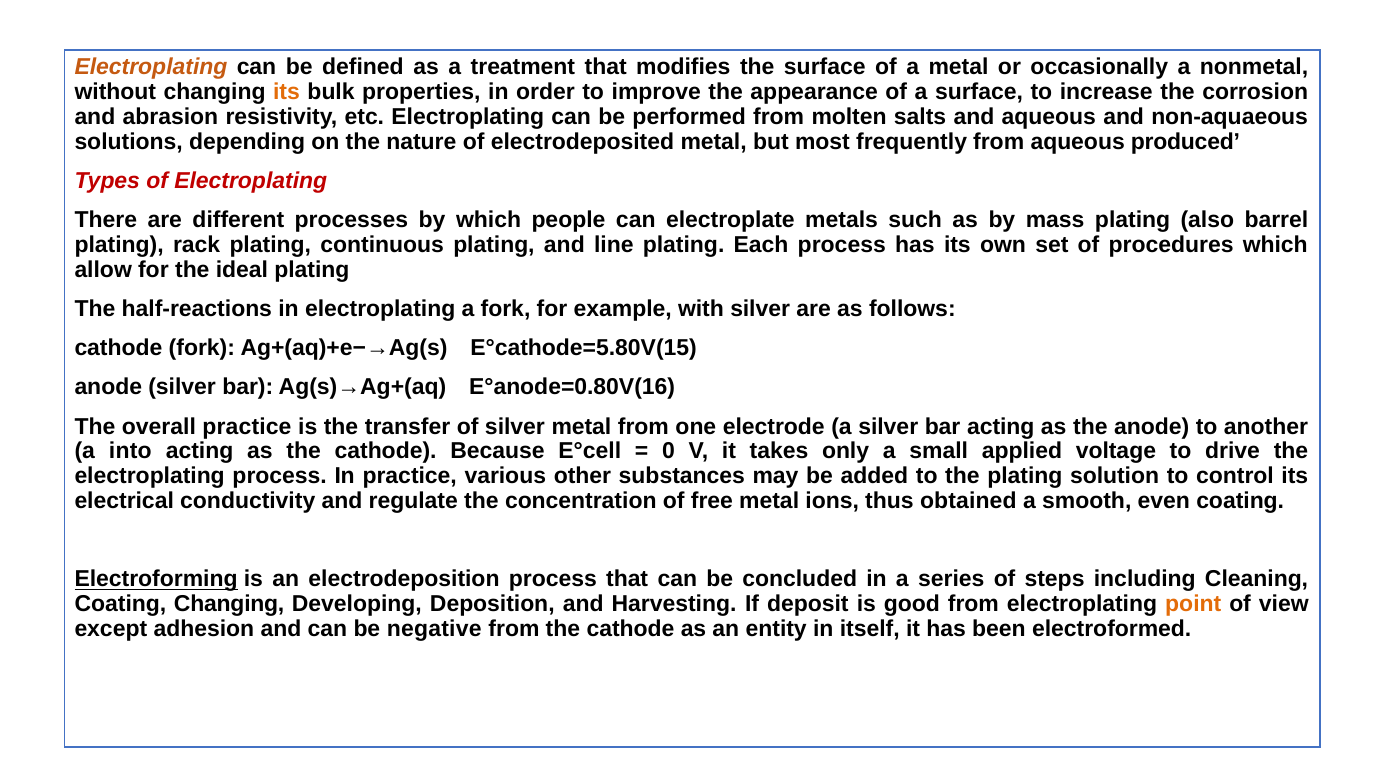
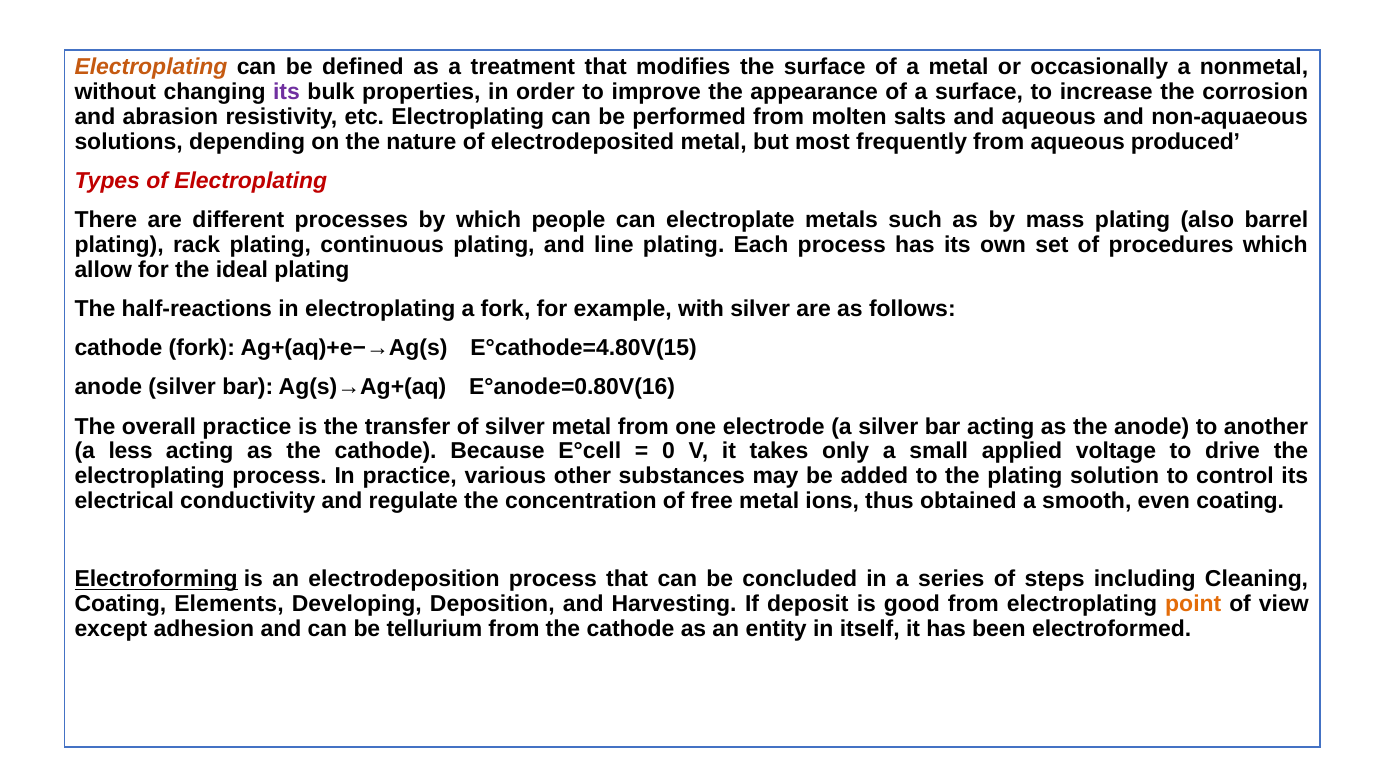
its at (286, 92) colour: orange -> purple
E°cathode=5.80V(15: E°cathode=5.80V(15 -> E°cathode=4.80V(15
into: into -> less
Coating Changing: Changing -> Elements
negative: negative -> tellurium
